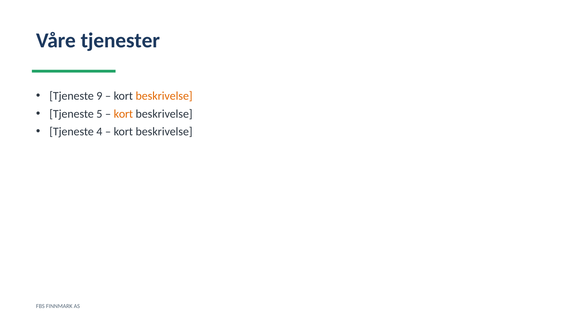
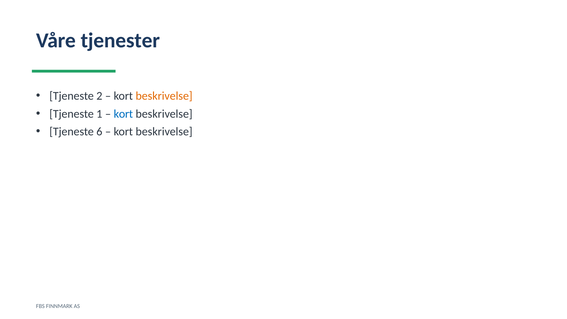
9: 9 -> 2
5: 5 -> 1
kort at (123, 114) colour: orange -> blue
4: 4 -> 6
